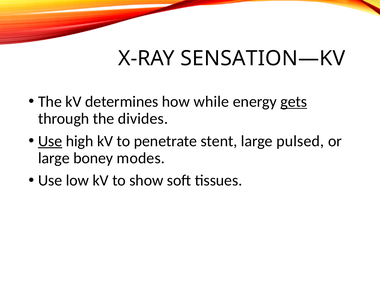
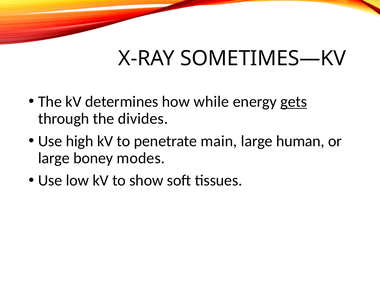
SENSATION—KV: SENSATION—KV -> SOMETIMES—KV
Use at (50, 141) underline: present -> none
stent: stent -> main
pulsed: pulsed -> human
